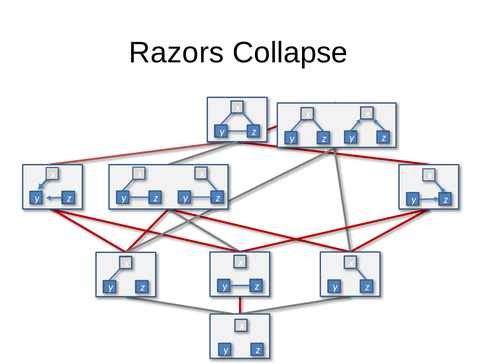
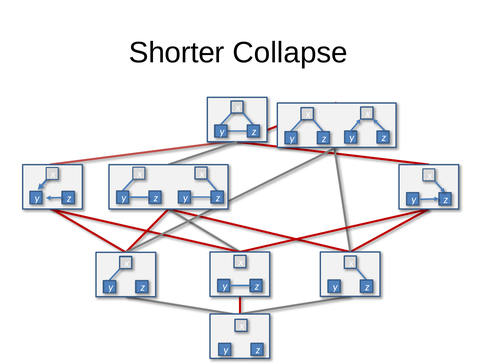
Razors: Razors -> Shorter
